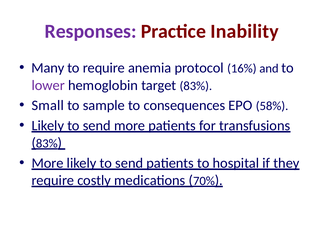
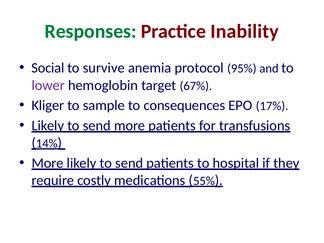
Responses colour: purple -> green
Many: Many -> Social
to require: require -> survive
16%: 16% -> 95%
target 83%: 83% -> 67%
Small: Small -> Kliger
58%: 58% -> 17%
83% at (47, 143): 83% -> 14%
70%: 70% -> 55%
